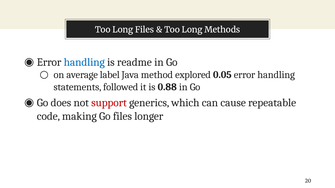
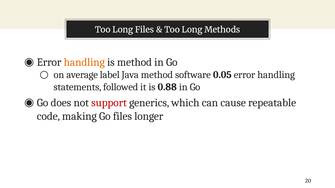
handling at (84, 62) colour: blue -> orange
is readme: readme -> method
explored: explored -> software
